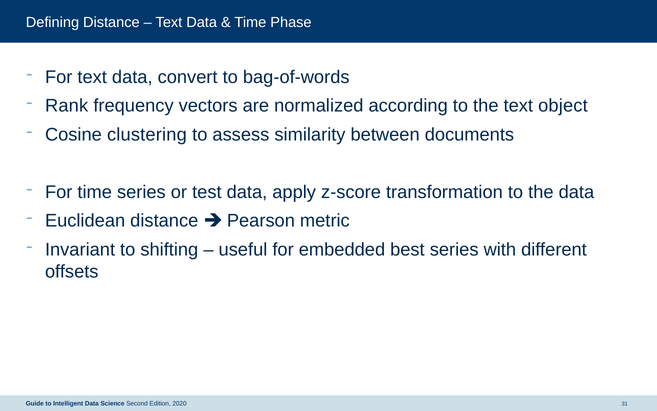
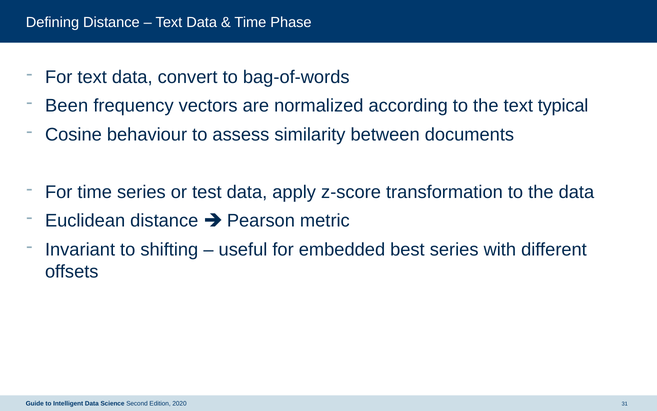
Rank: Rank -> Been
object: object -> typical
clustering: clustering -> behaviour
